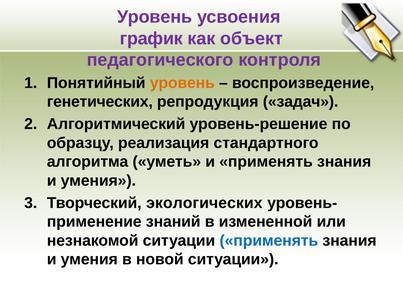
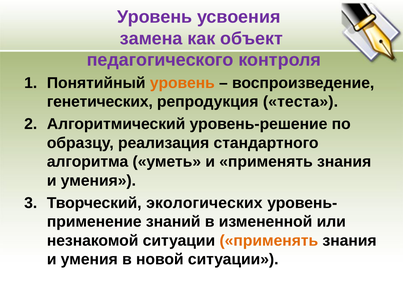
график: график -> замена
задач: задач -> теста
применять at (269, 241) colour: blue -> orange
